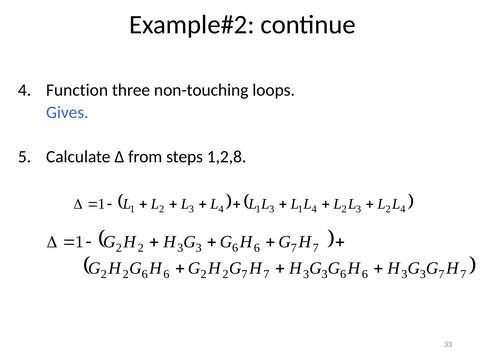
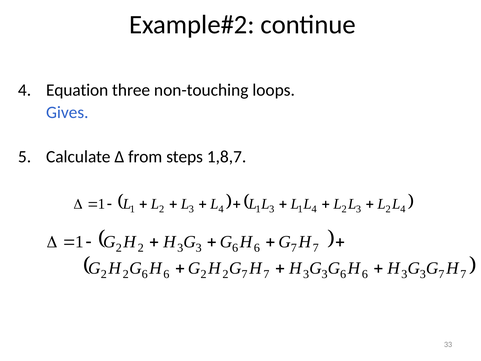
Function: Function -> Equation
1,2,8: 1,2,8 -> 1,8,7
